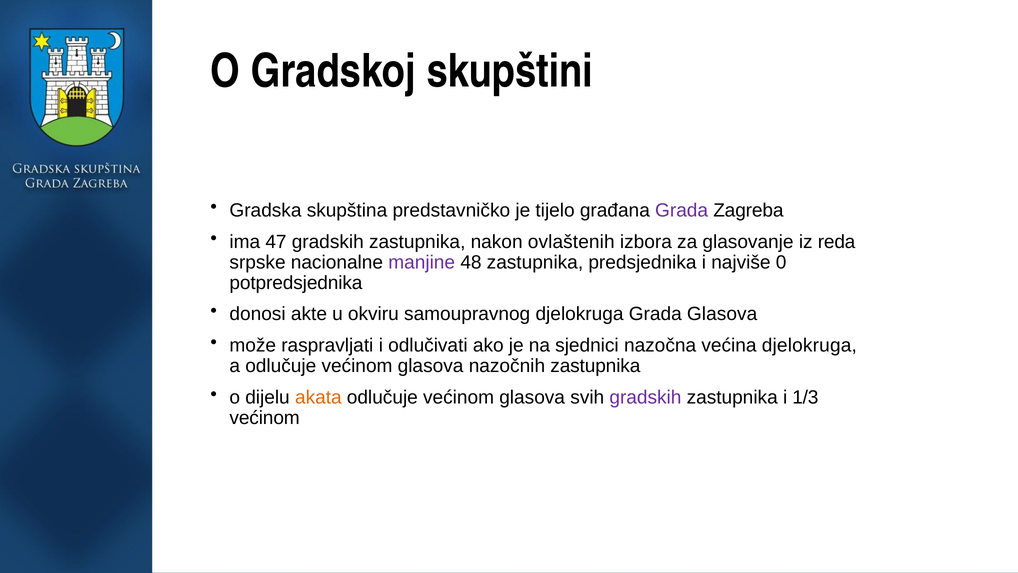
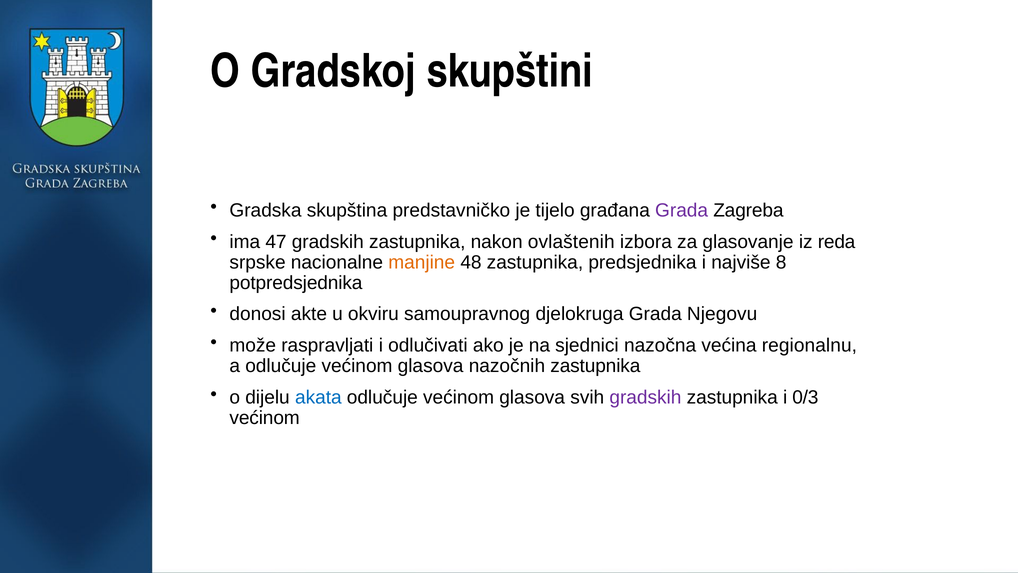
manjine colour: purple -> orange
0: 0 -> 8
Grada Glasova: Glasova -> Njegovu
većina djelokruga: djelokruga -> regionalnu
akata colour: orange -> blue
1/3: 1/3 -> 0/3
